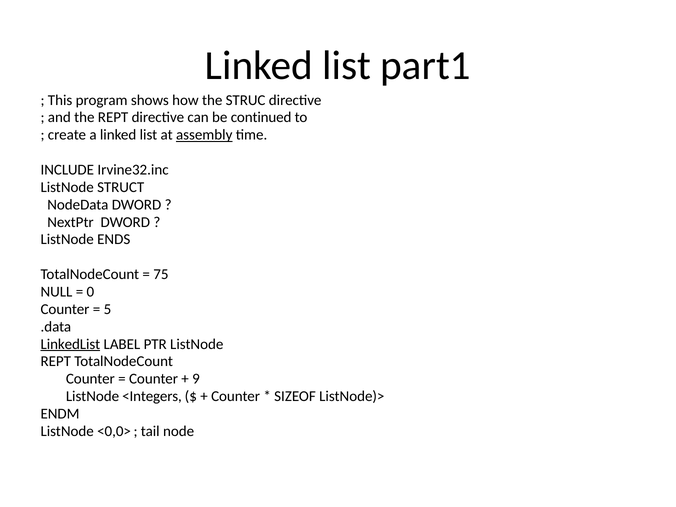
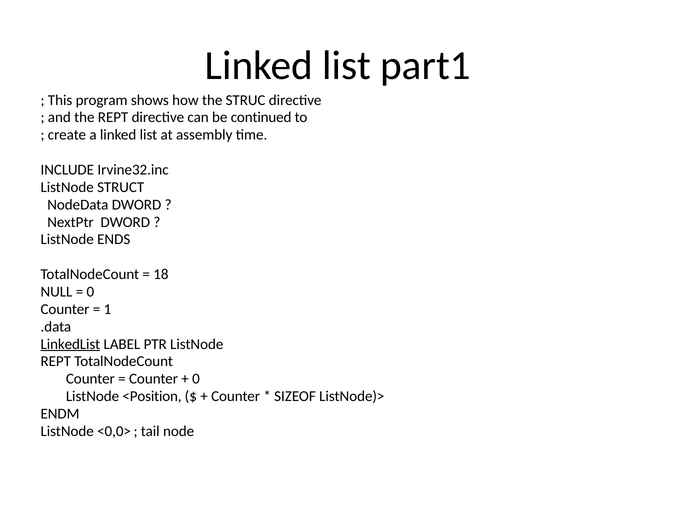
assembly underline: present -> none
75: 75 -> 18
5: 5 -> 1
9 at (196, 379): 9 -> 0
<Integers: <Integers -> <Position
